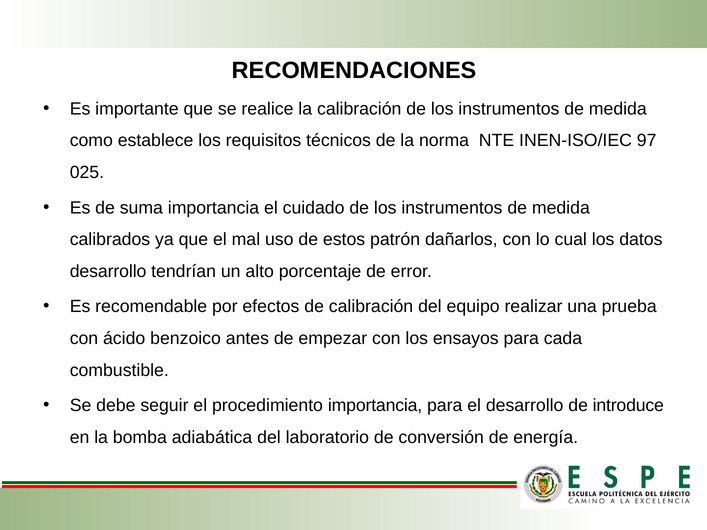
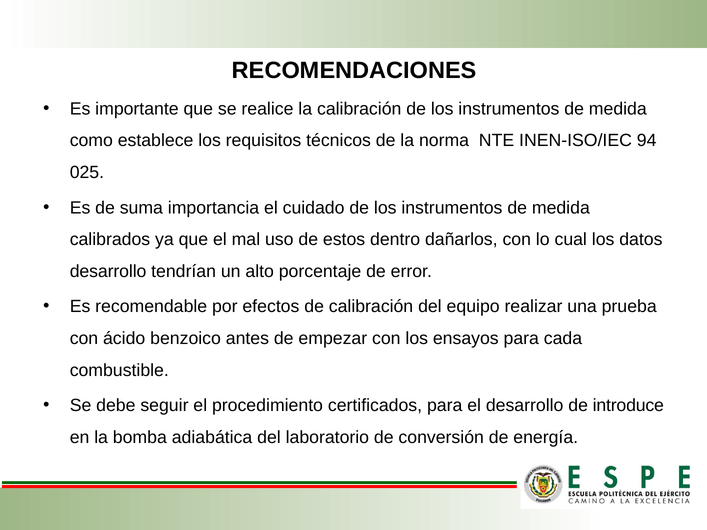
97: 97 -> 94
patrón: patrón -> dentro
procedimiento importancia: importancia -> certificados
